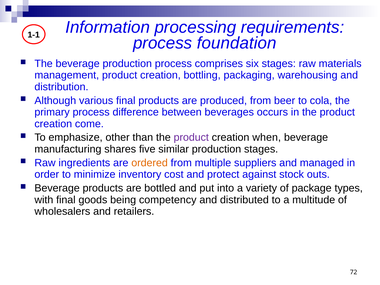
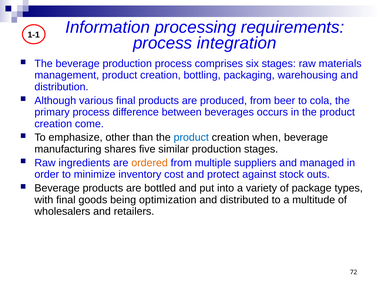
foundation: foundation -> integration
product at (191, 138) colour: purple -> blue
competency: competency -> optimization
